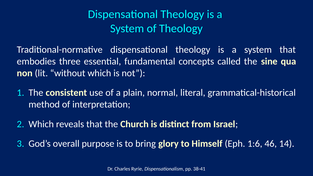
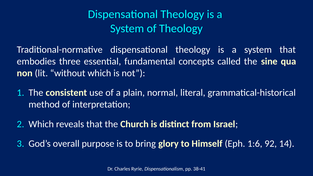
46: 46 -> 92
